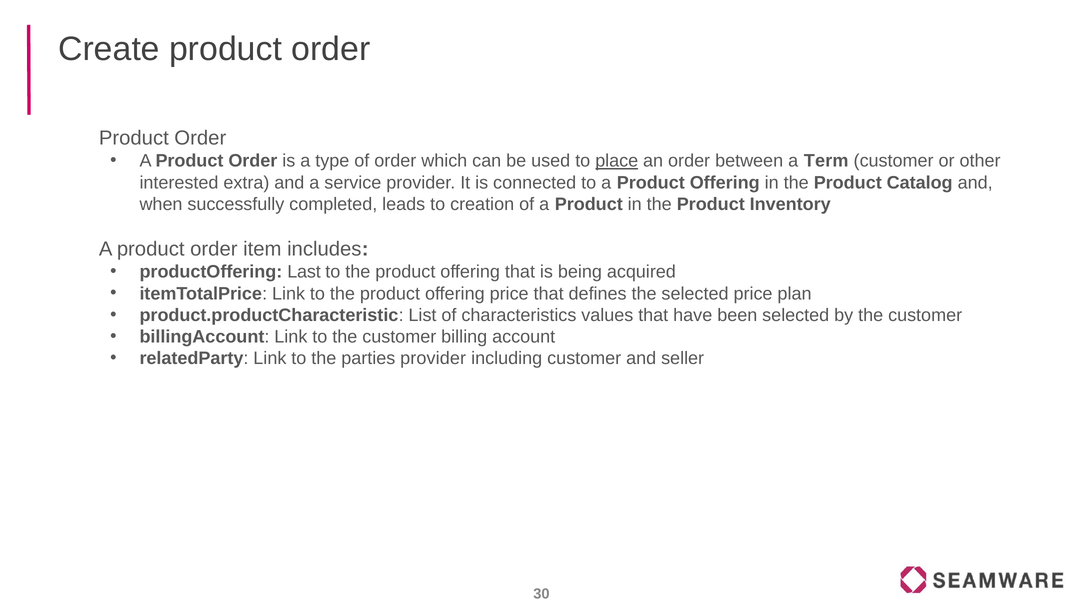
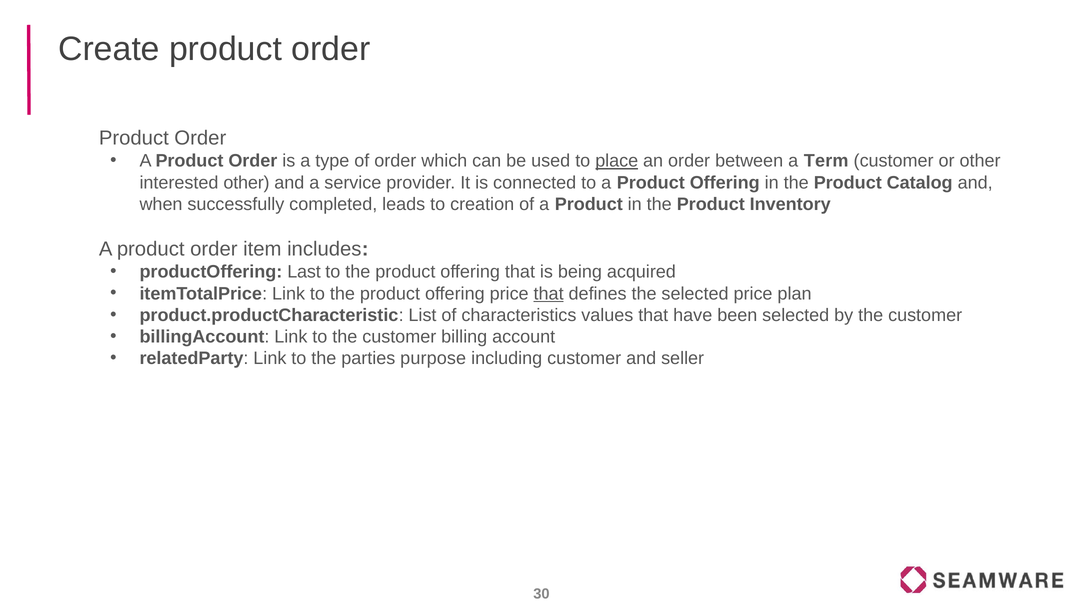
interested extra: extra -> other
that at (549, 294) underline: none -> present
parties provider: provider -> purpose
